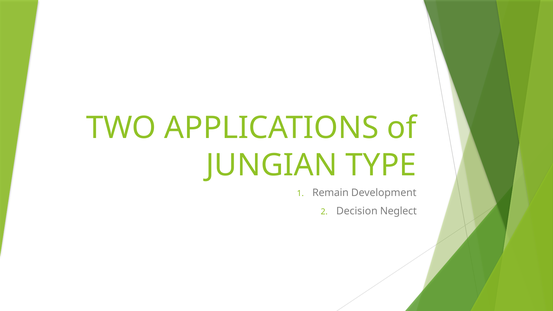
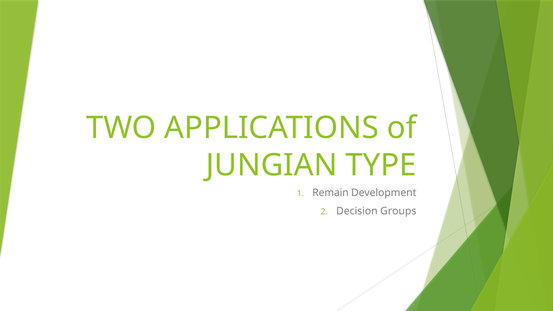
Neglect: Neglect -> Groups
